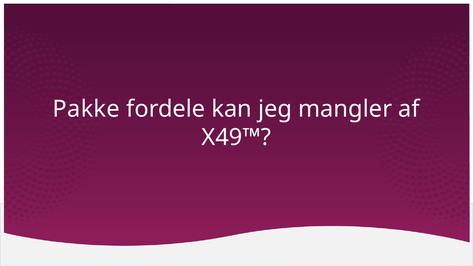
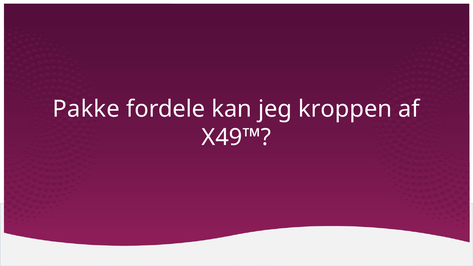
mangler: mangler -> kroppen
